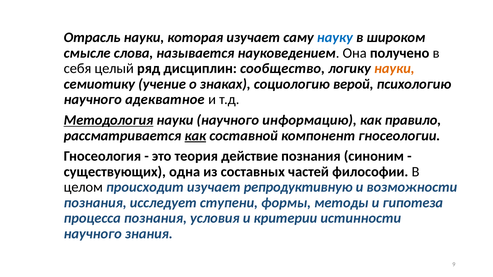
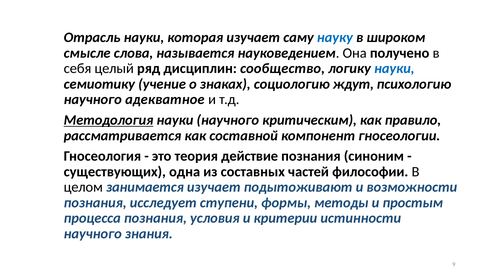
науки at (394, 69) colour: orange -> blue
верой: верой -> ждут
информацию: информацию -> критическим
как at (195, 136) underline: present -> none
происходит: происходит -> занимается
репродуктивную: репродуктивную -> подытоживают
гипотеза: гипотеза -> простым
